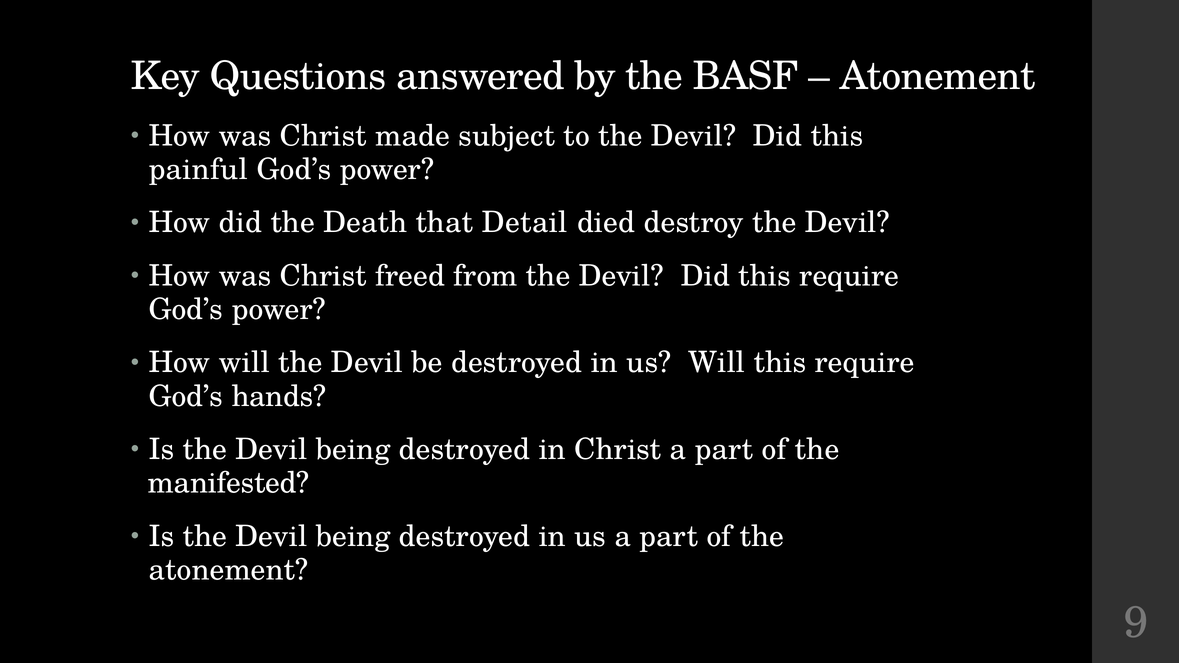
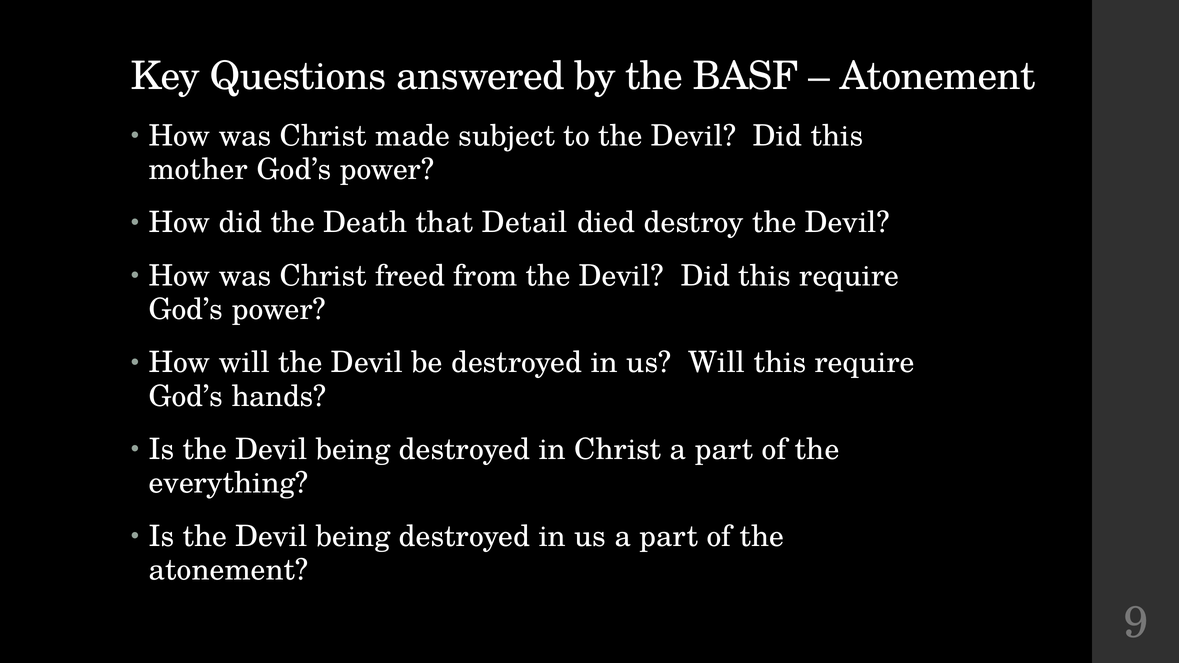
painful: painful -> mother
manifested: manifested -> everything
